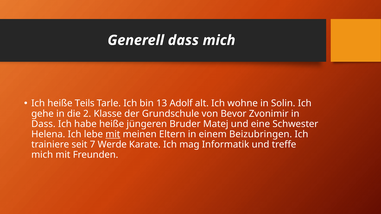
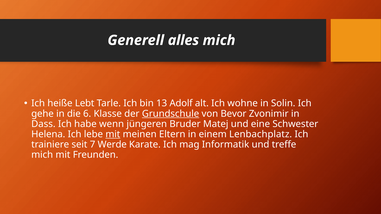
Generell dass: dass -> alles
Teils: Teils -> Lebt
2: 2 -> 6
Grundschule underline: none -> present
habe heiße: heiße -> wenn
Beizubringen: Beizubringen -> Lenbachplatz
